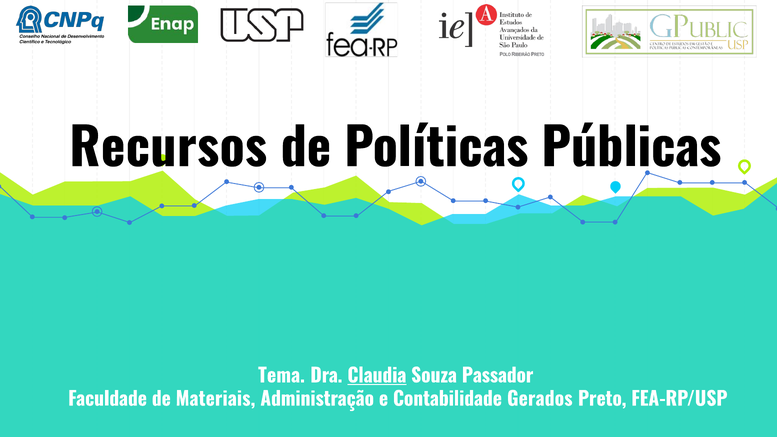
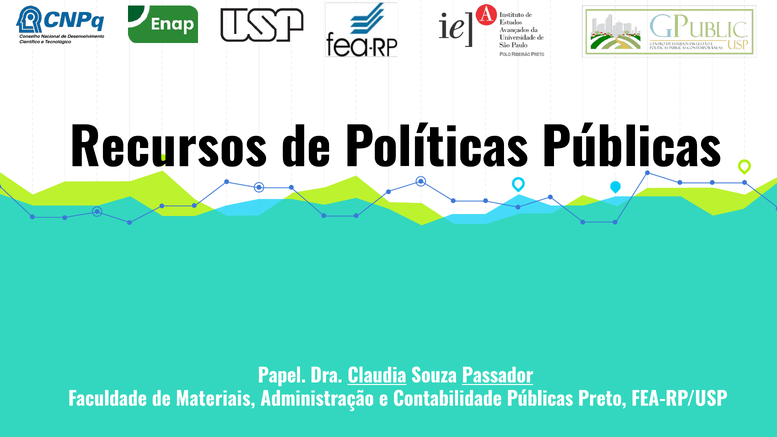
Tema: Tema -> Papel
Passador underline: none -> present
Contabilidade Gerados: Gerados -> Públicas
